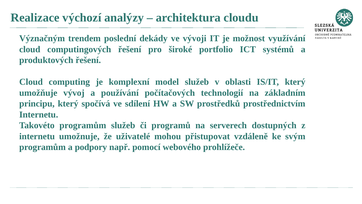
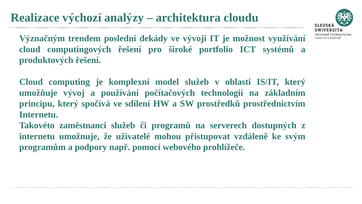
Takovéto programům: programům -> zaměstnanci
